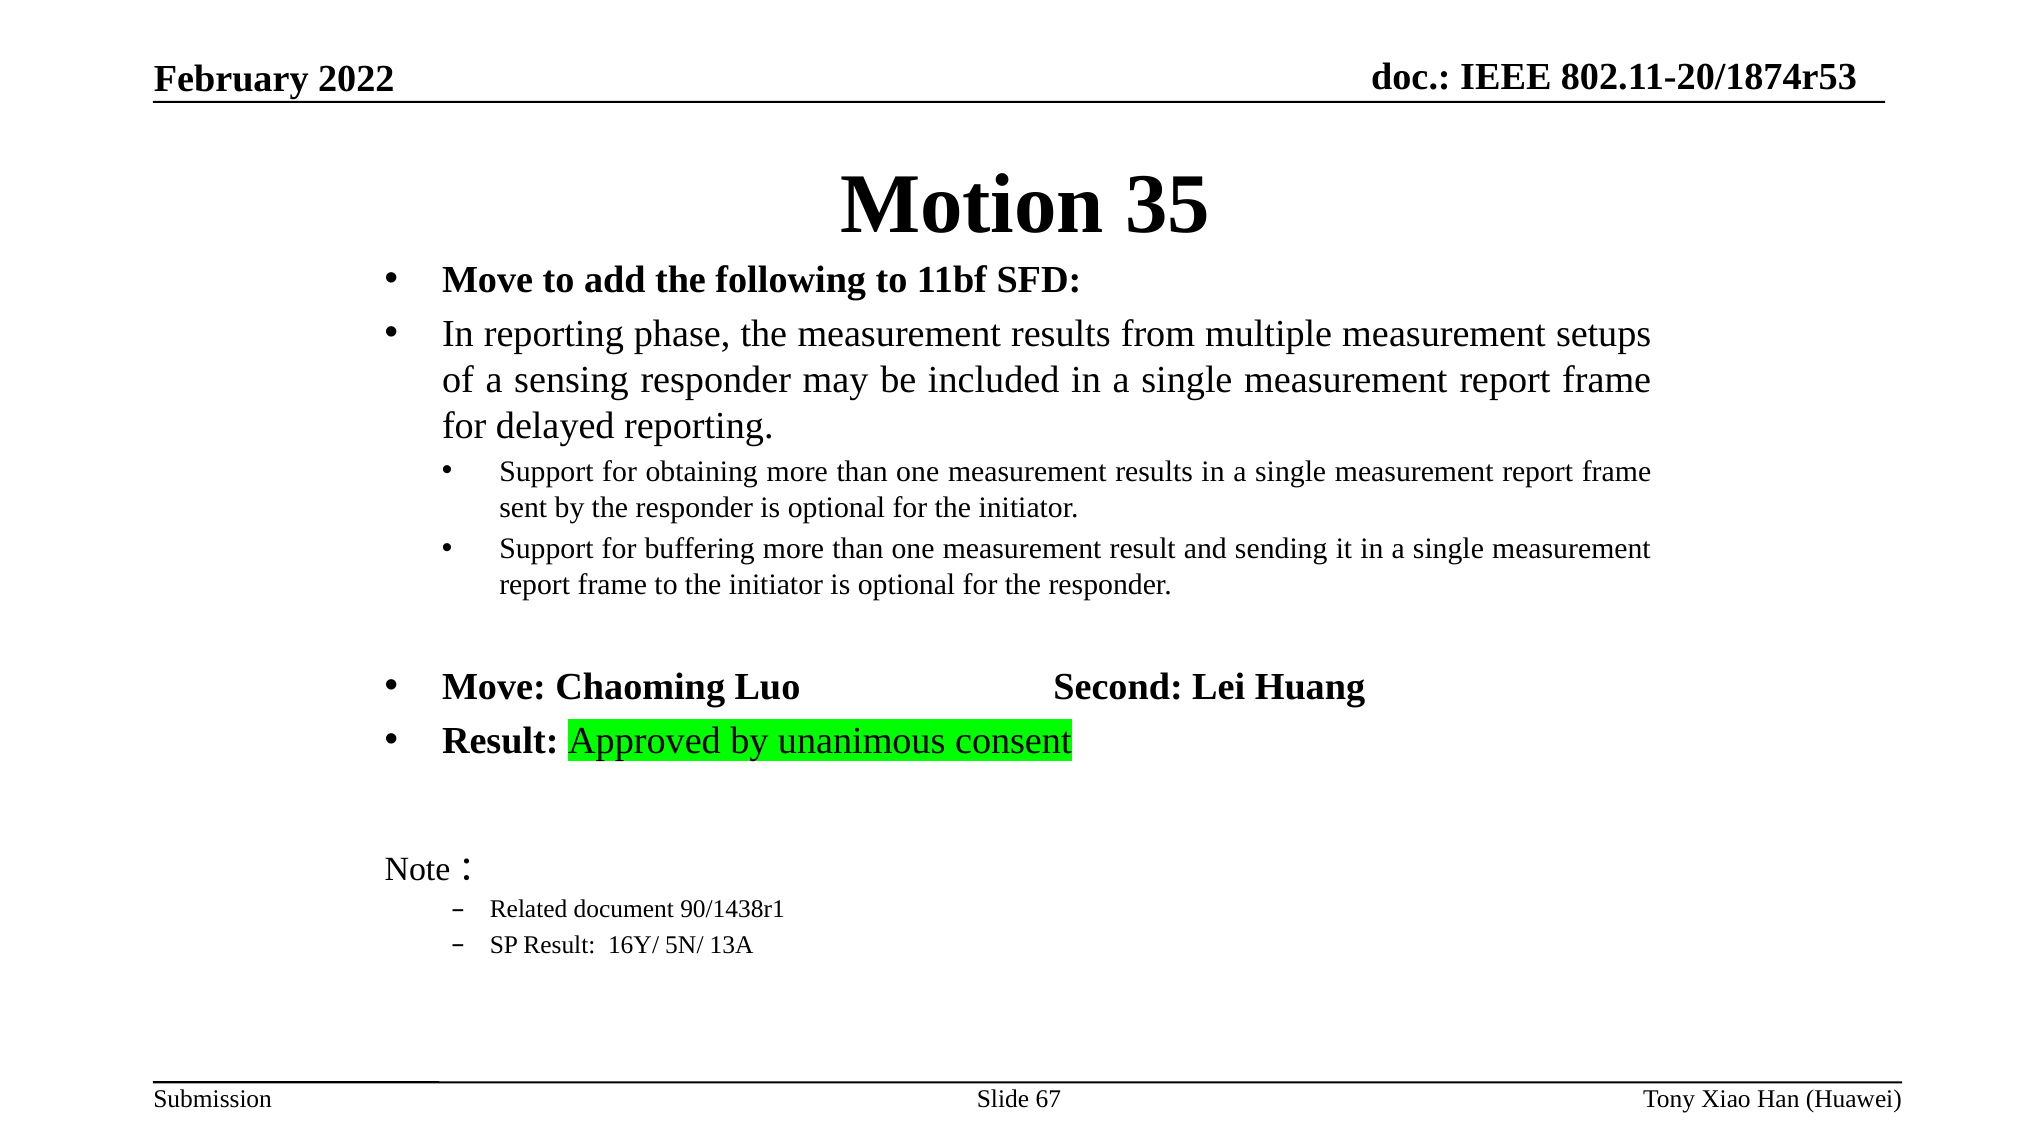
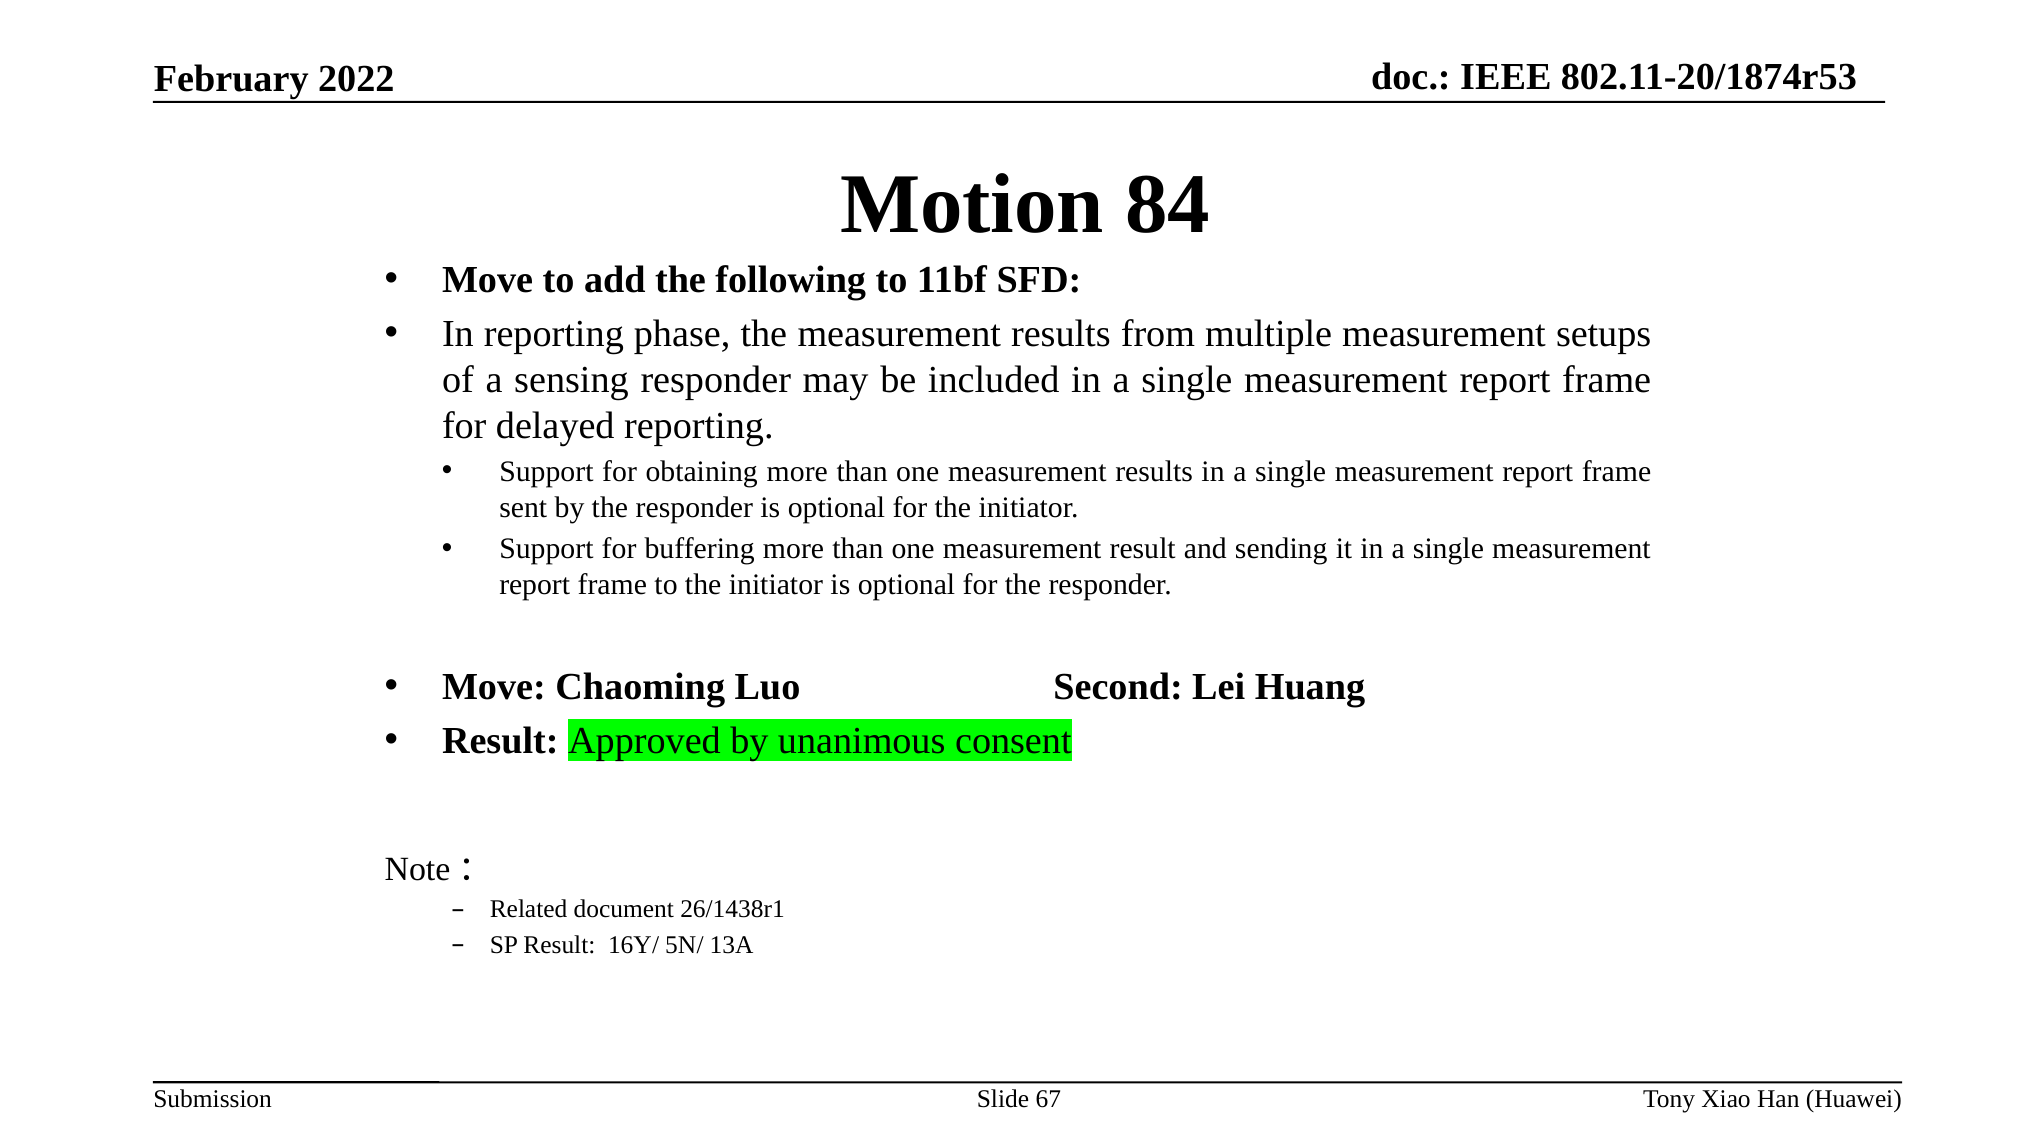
35: 35 -> 84
90/1438r1: 90/1438r1 -> 26/1438r1
